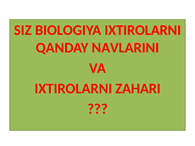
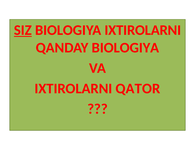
SIZ underline: none -> present
QANDAY NAVLARINI: NAVLARINI -> BIOLOGIYA
ZAHARI: ZAHARI -> QATOR
